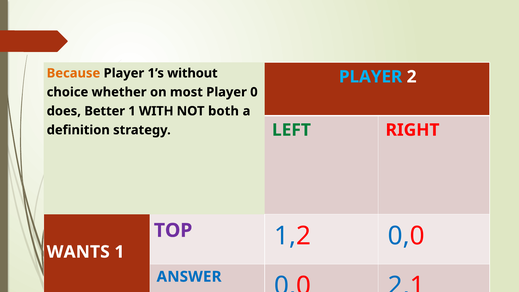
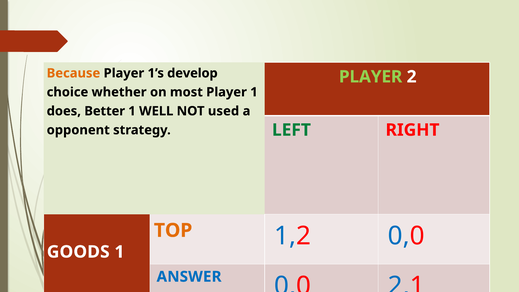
without: without -> develop
PLAYER at (371, 77) colour: light blue -> light green
Player 0: 0 -> 1
WITH: WITH -> WELL
both: both -> used
definition: definition -> opponent
TOP colour: purple -> orange
WANTS: WANTS -> GOODS
